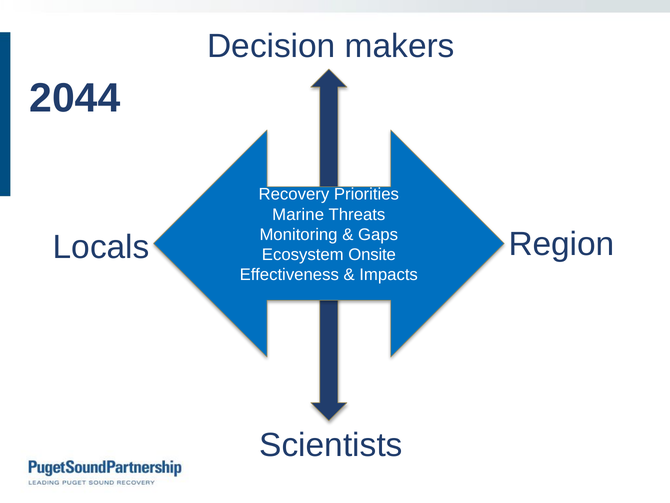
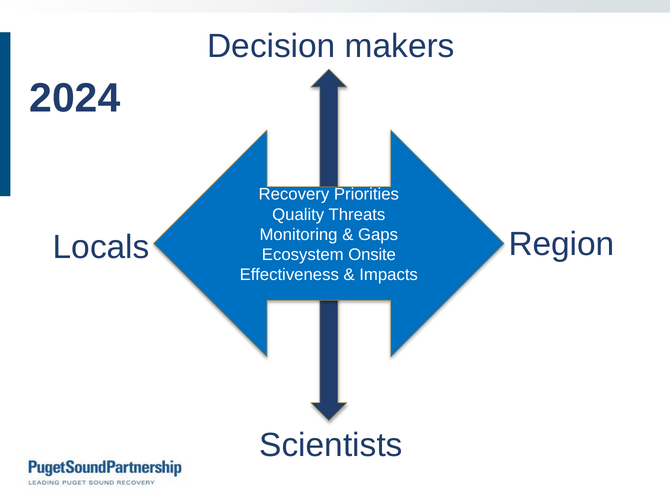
2044: 2044 -> 2024
Marine: Marine -> Quality
